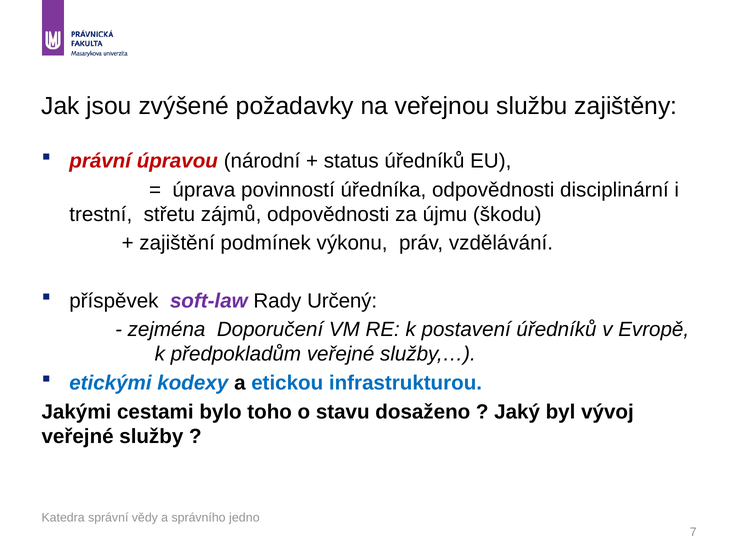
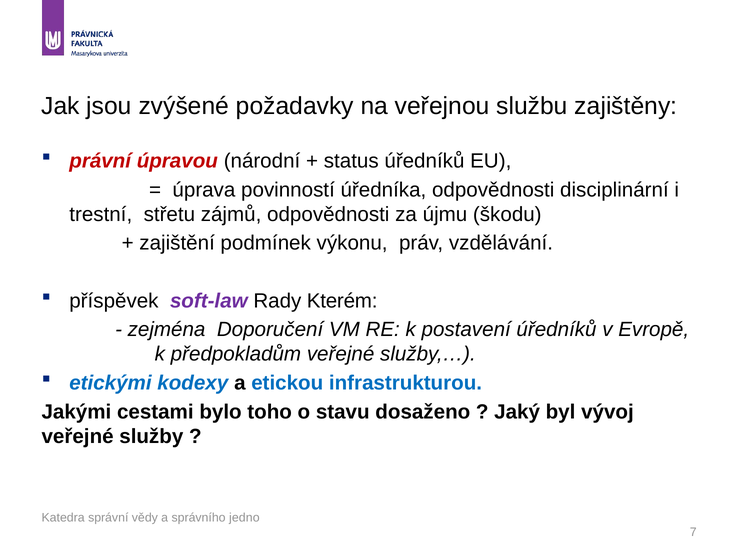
Určený: Určený -> Kterém
